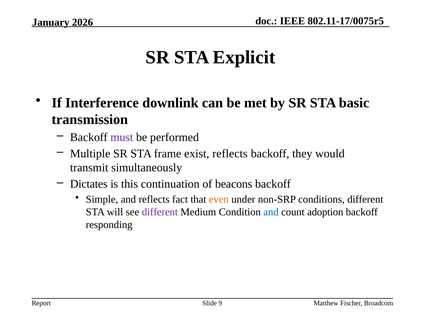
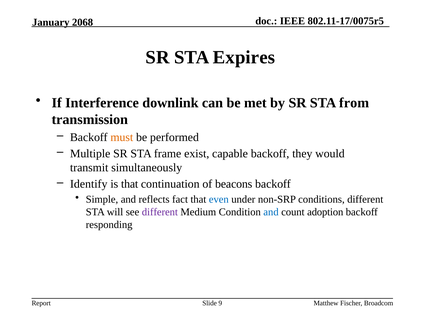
2026: 2026 -> 2068
Explicit: Explicit -> Expires
basic: basic -> from
must colour: purple -> orange
exist reflects: reflects -> capable
Dictates: Dictates -> Identify
is this: this -> that
even colour: orange -> blue
